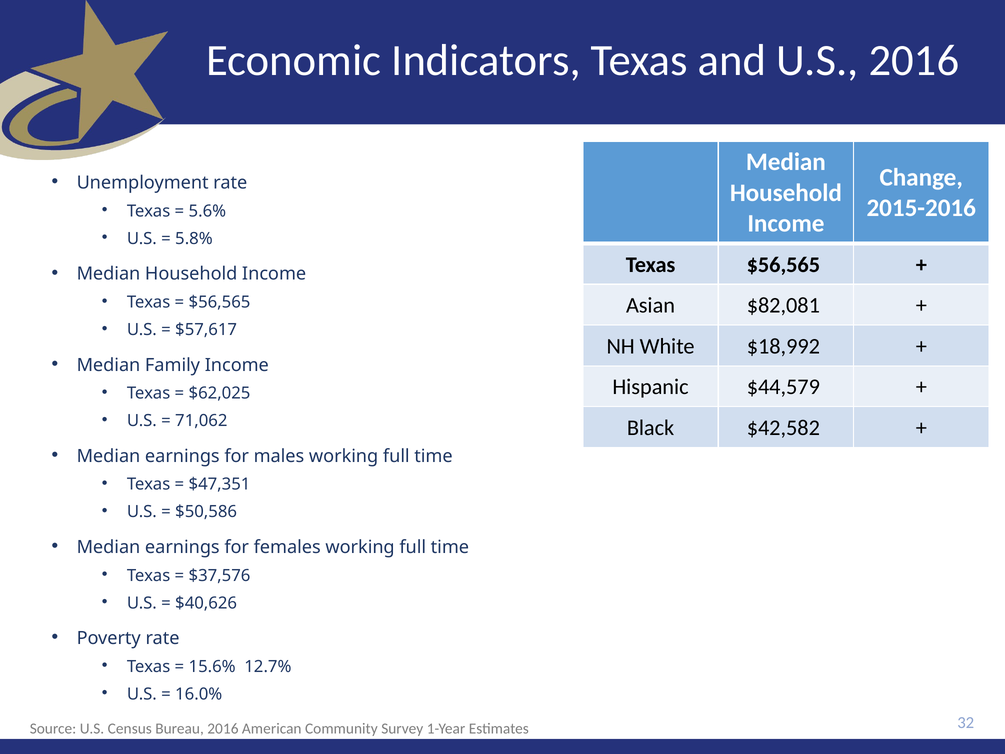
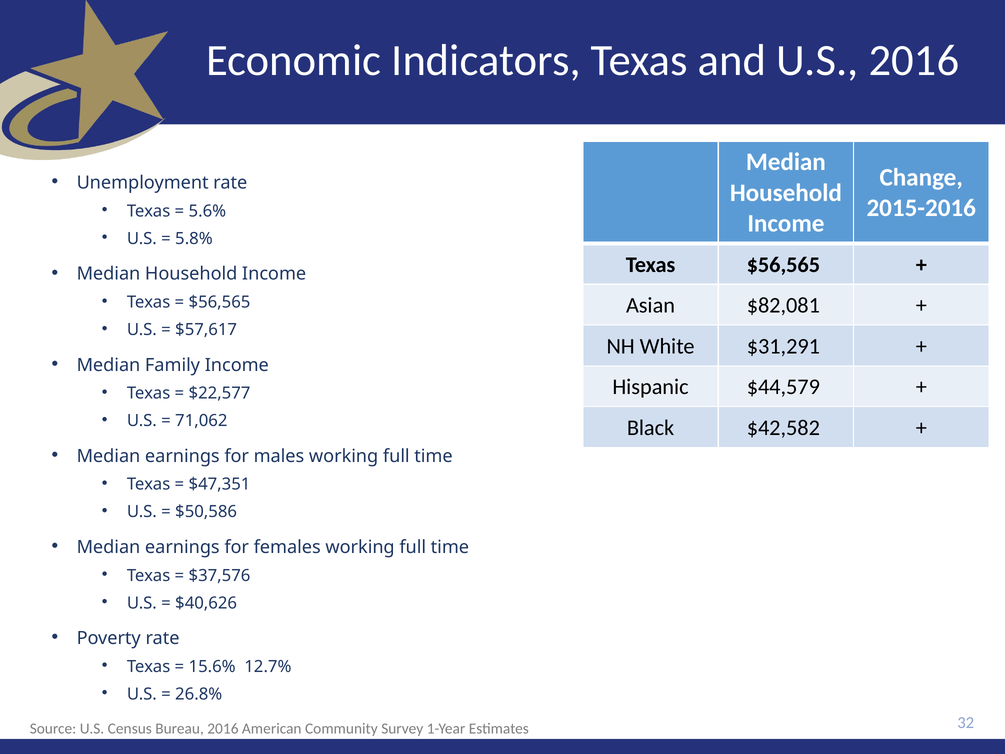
$18,992: $18,992 -> $31,291
$62,025: $62,025 -> $22,577
16.0%: 16.0% -> 26.8%
